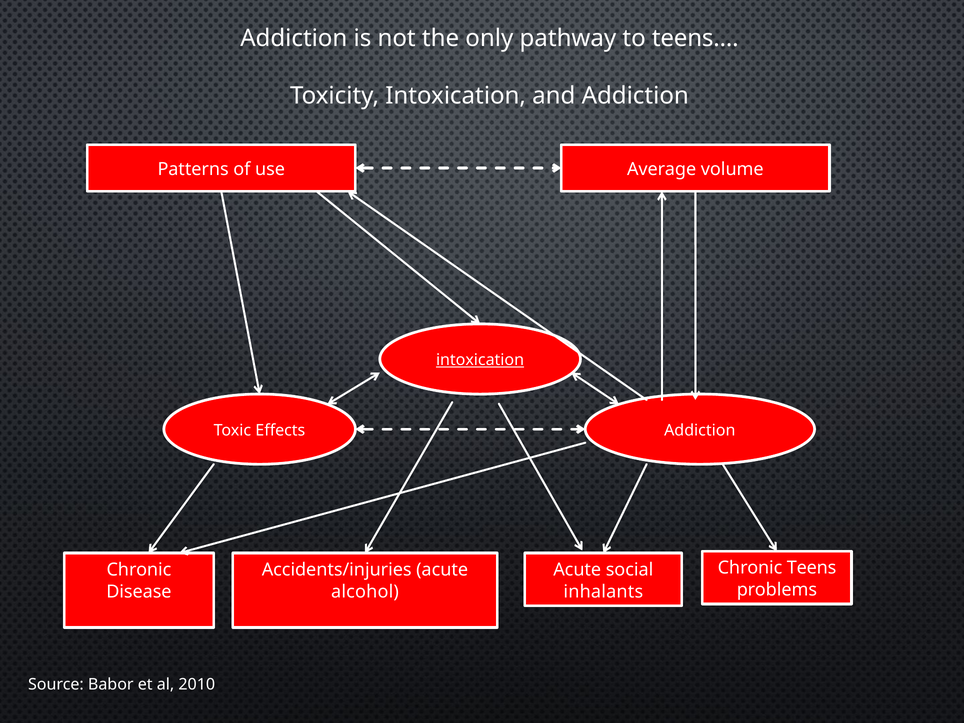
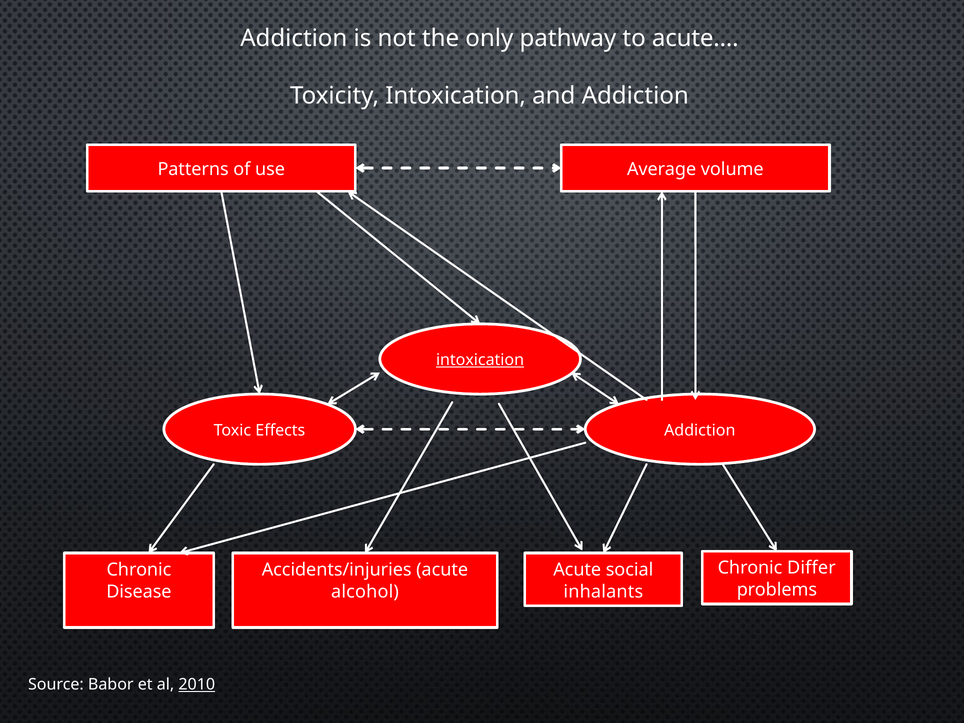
teens…: teens… -> acute…
Teens: Teens -> Differ
2010 underline: none -> present
